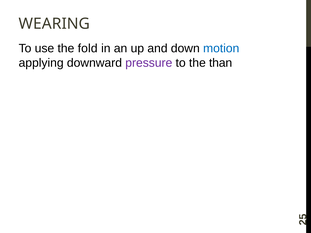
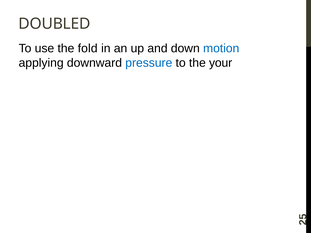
WEARING: WEARING -> DOUBLED
pressure colour: purple -> blue
than: than -> your
